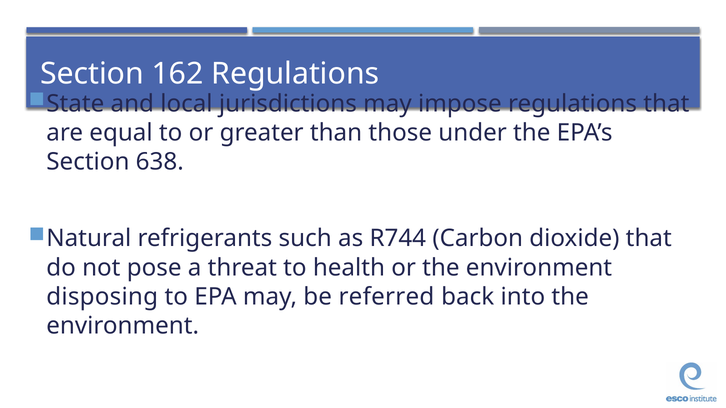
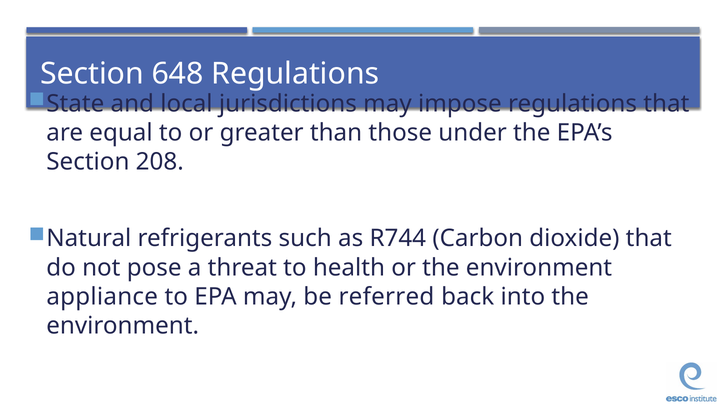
162: 162 -> 648
638: 638 -> 208
disposing: disposing -> appliance
